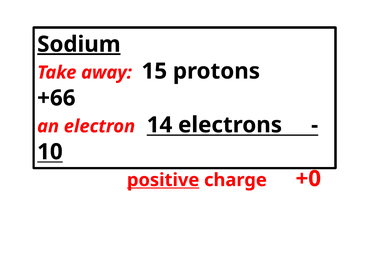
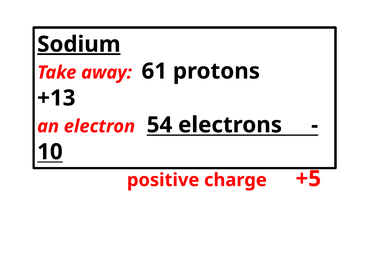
15: 15 -> 61
+66: +66 -> +13
14: 14 -> 54
positive underline: present -> none
+0: +0 -> +5
